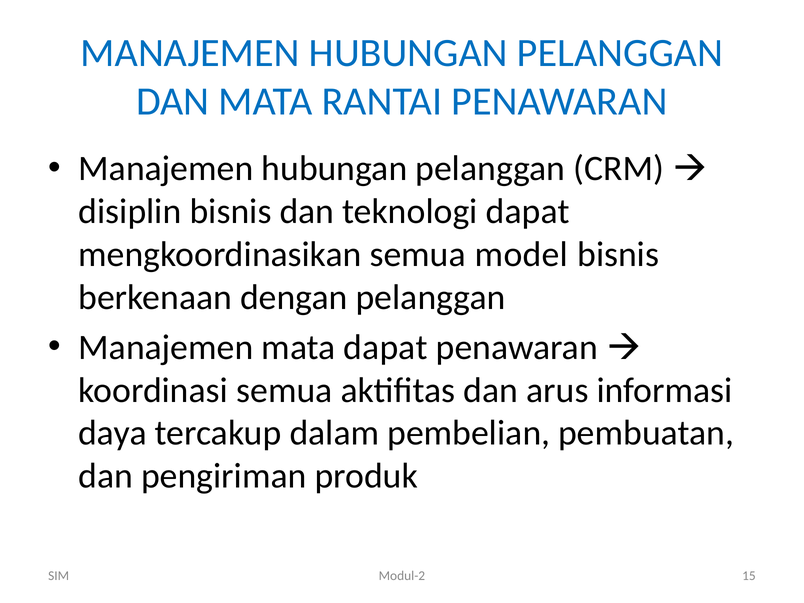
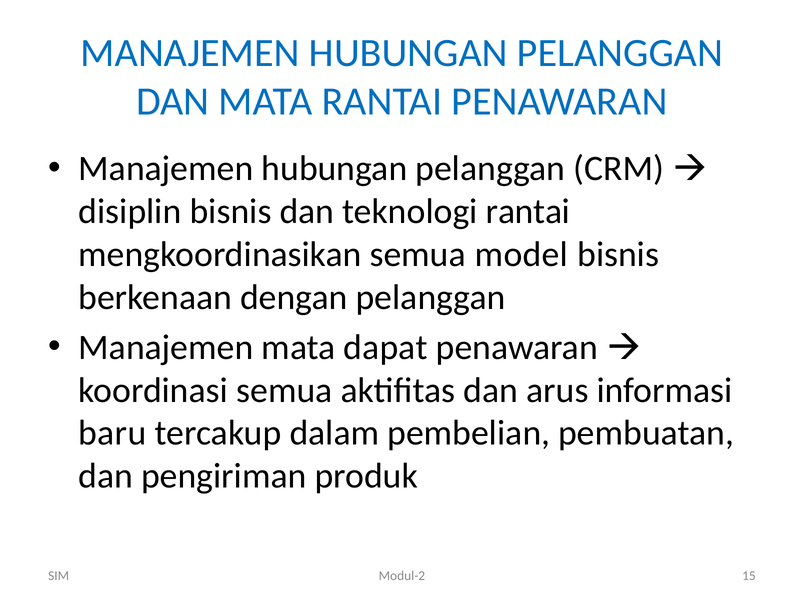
teknologi dapat: dapat -> rantai
daya: daya -> baru
